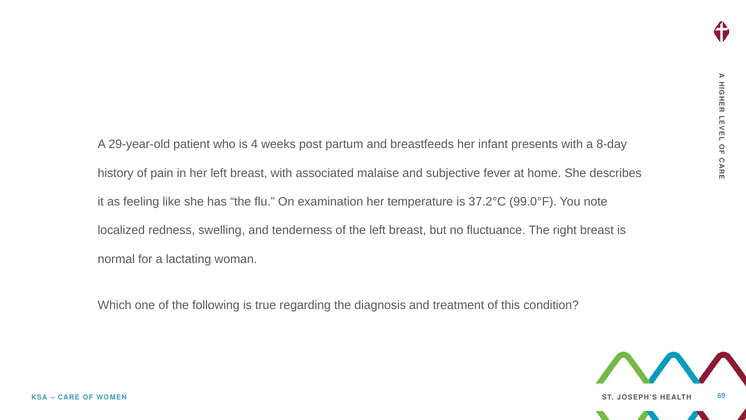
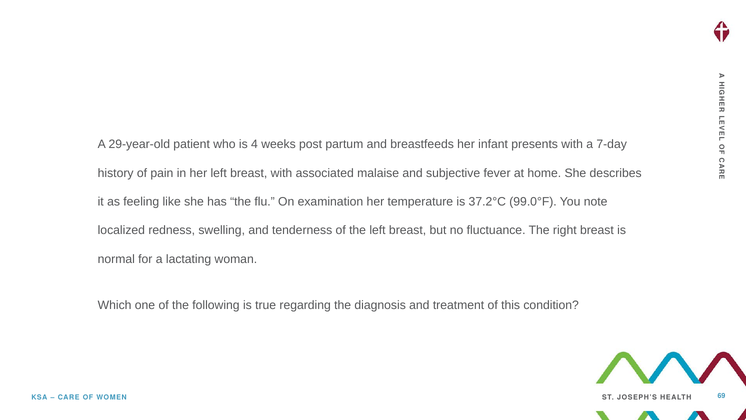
8-day: 8-day -> 7-day
